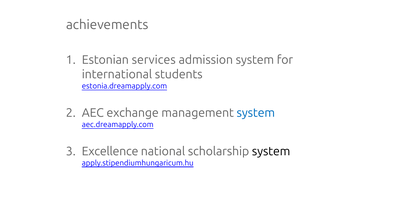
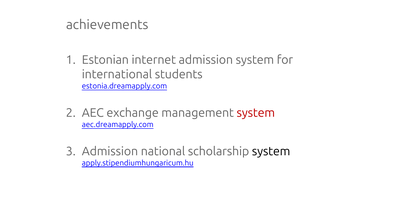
services: services -> internet
system at (256, 113) colour: blue -> red
Excellence at (110, 151): Excellence -> Admission
